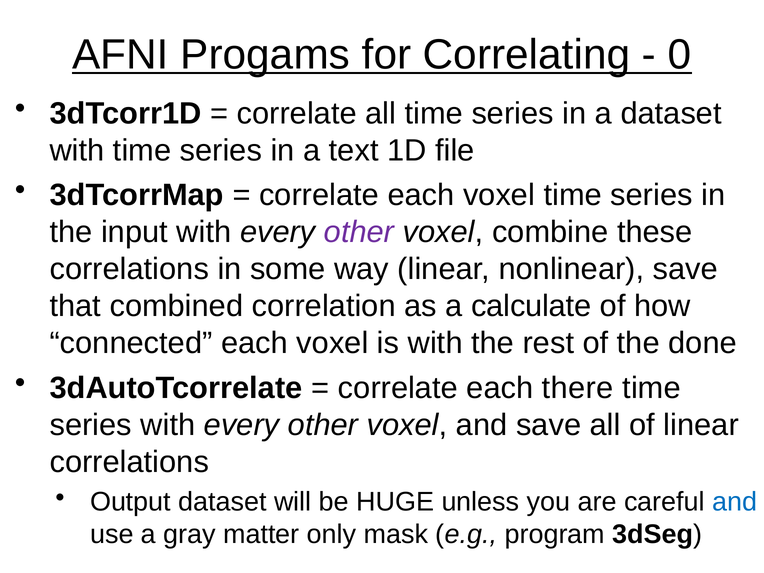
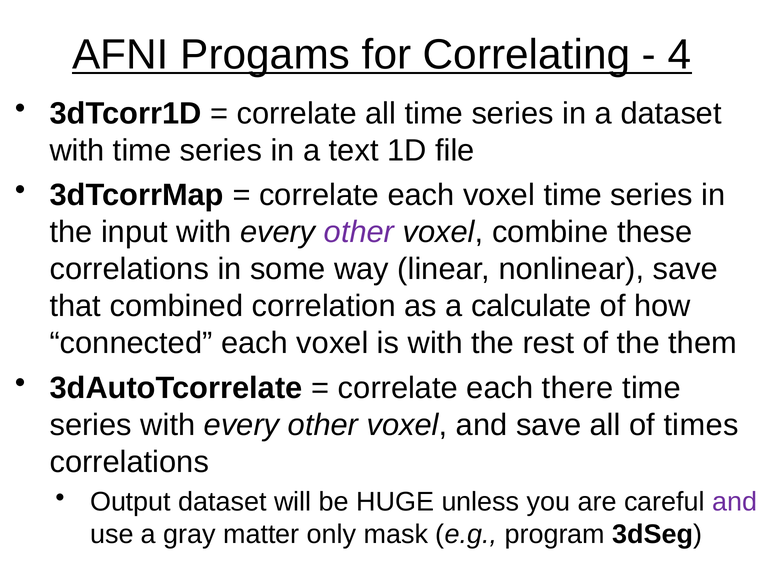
0: 0 -> 4
done: done -> them
of linear: linear -> times
and at (735, 502) colour: blue -> purple
